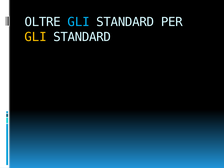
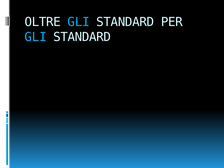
GLI at (36, 37) colour: yellow -> light blue
